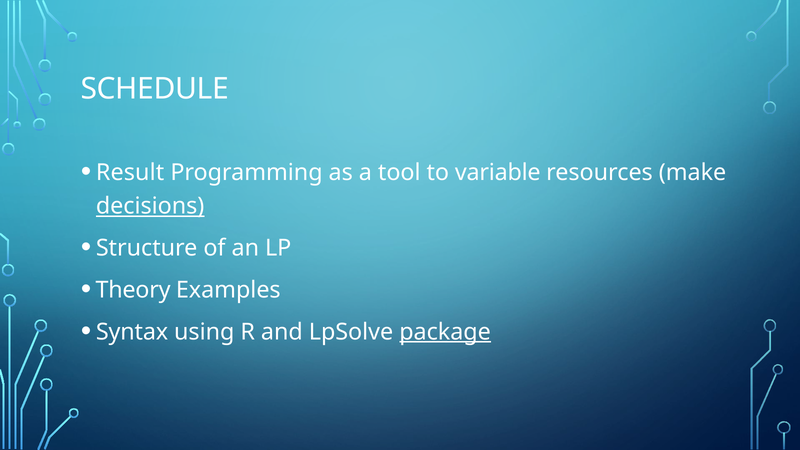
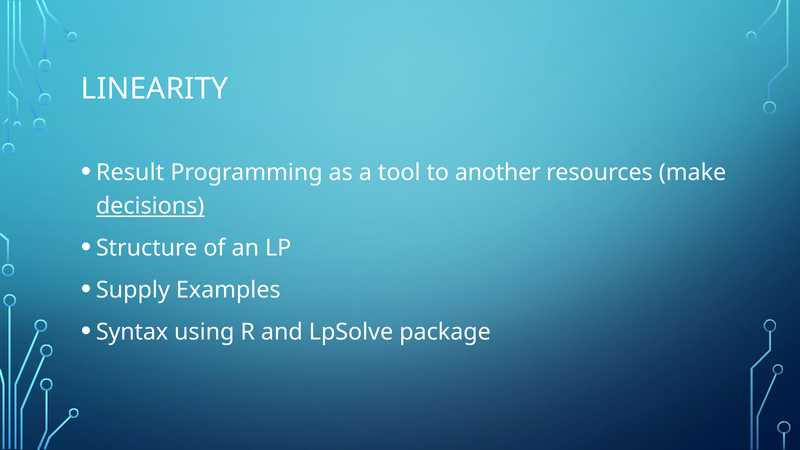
SCHEDULE: SCHEDULE -> LINEARITY
variable: variable -> another
Theory: Theory -> Supply
package underline: present -> none
